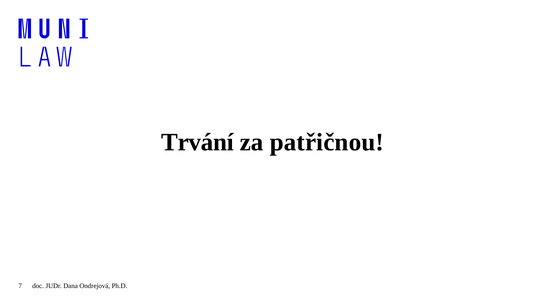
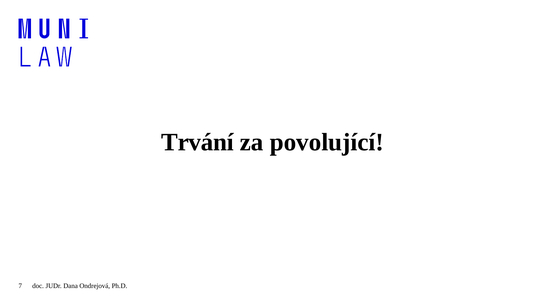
patřičnou: patřičnou -> povolující
